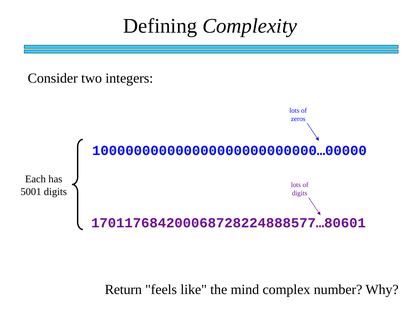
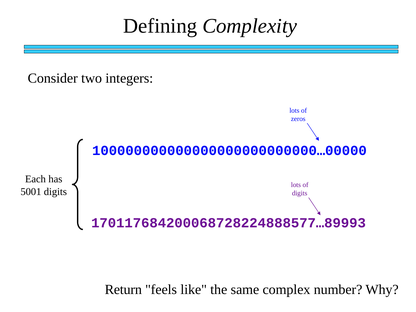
170117684200068728224888577…80601: 170117684200068728224888577…80601 -> 170117684200068728224888577…89993
mind: mind -> same
